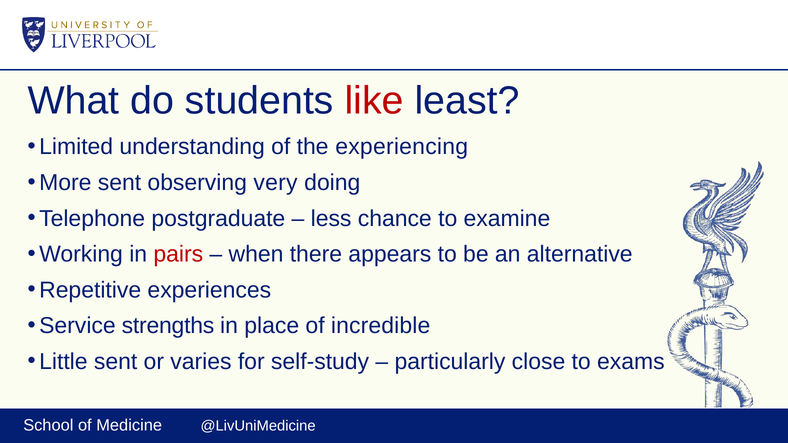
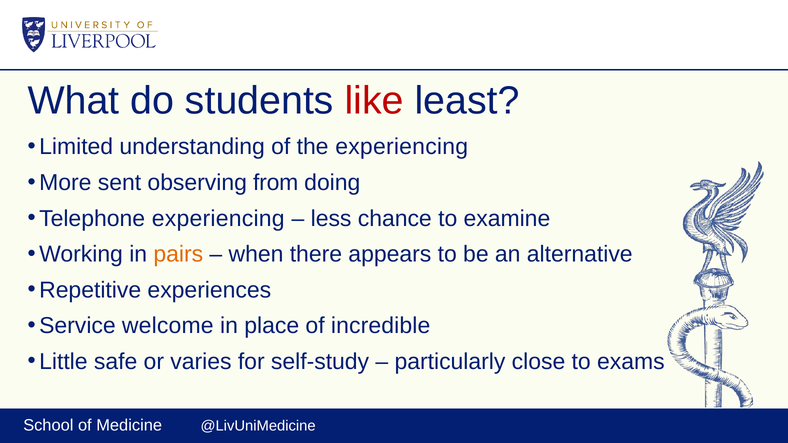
very: very -> from
Telephone postgraduate: postgraduate -> experiencing
pairs colour: red -> orange
strengths: strengths -> welcome
Little sent: sent -> safe
